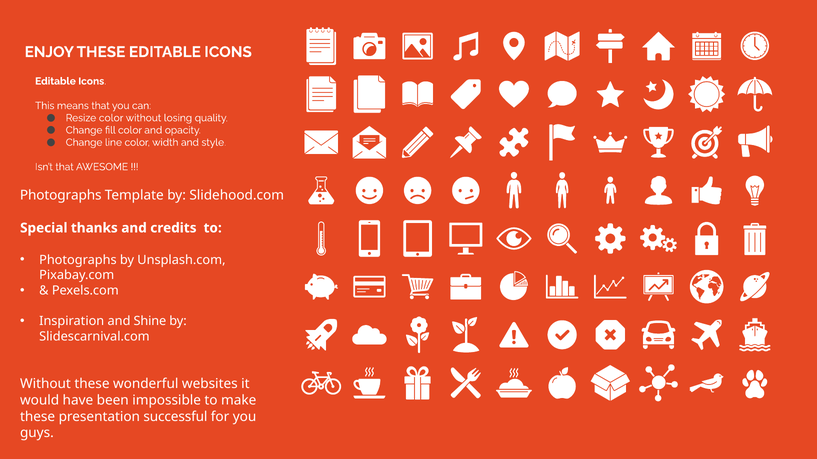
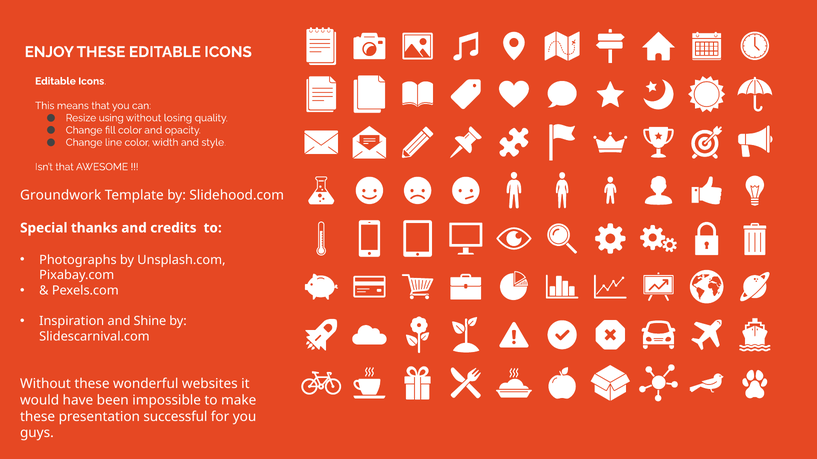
Resize color: color -> using
Photographs at (61, 196): Photographs -> Groundwork
